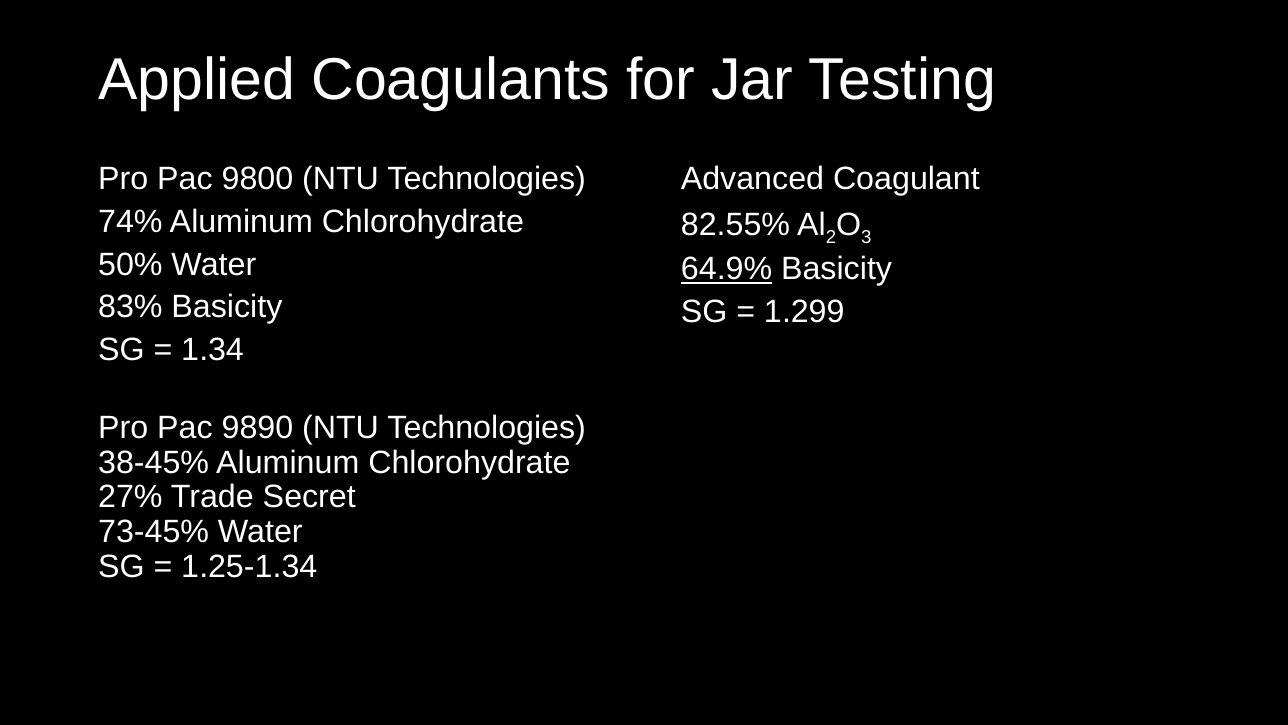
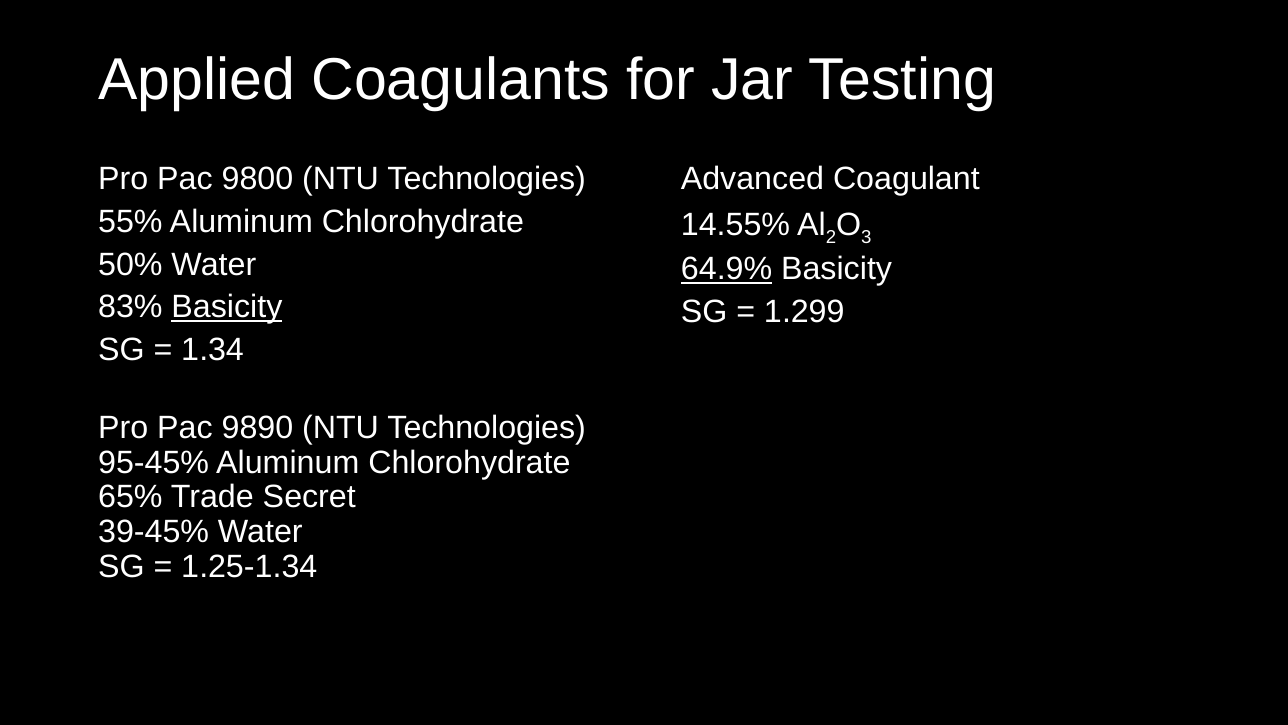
74%: 74% -> 55%
82.55%: 82.55% -> 14.55%
Basicity at (227, 307) underline: none -> present
38-45%: 38-45% -> 95-45%
27%: 27% -> 65%
73-45%: 73-45% -> 39-45%
